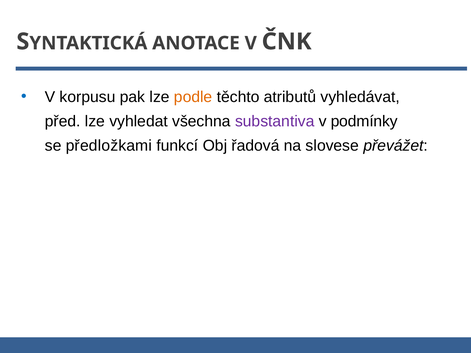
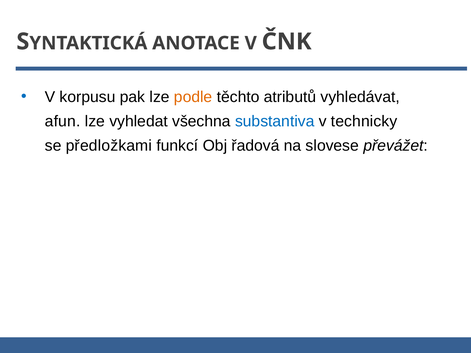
před: před -> afun
substantiva colour: purple -> blue
podmínky: podmínky -> technicky
